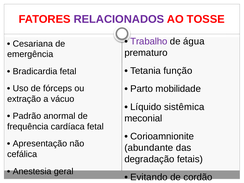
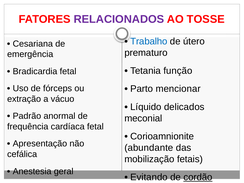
Trabalho colour: purple -> blue
água: água -> útero
mobilidade: mobilidade -> mencionar
sistêmica: sistêmica -> delicados
degradação: degradação -> mobilização
cordão underline: none -> present
